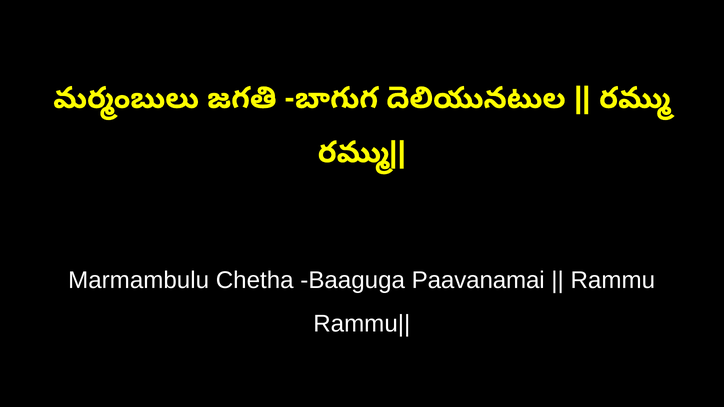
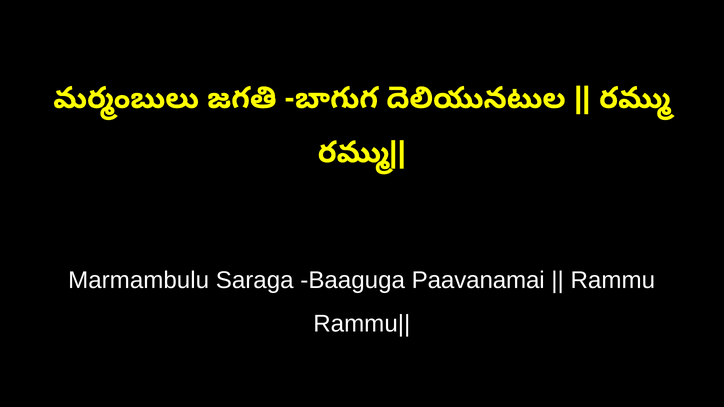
Chetha: Chetha -> Saraga
